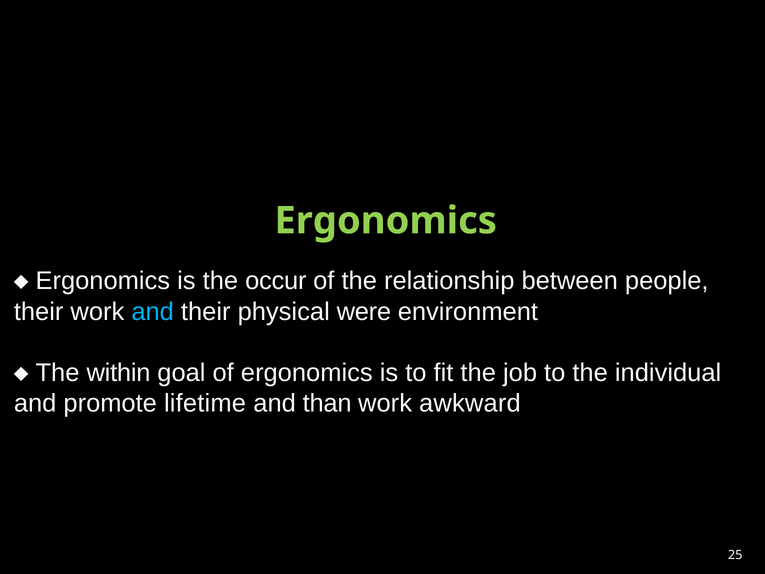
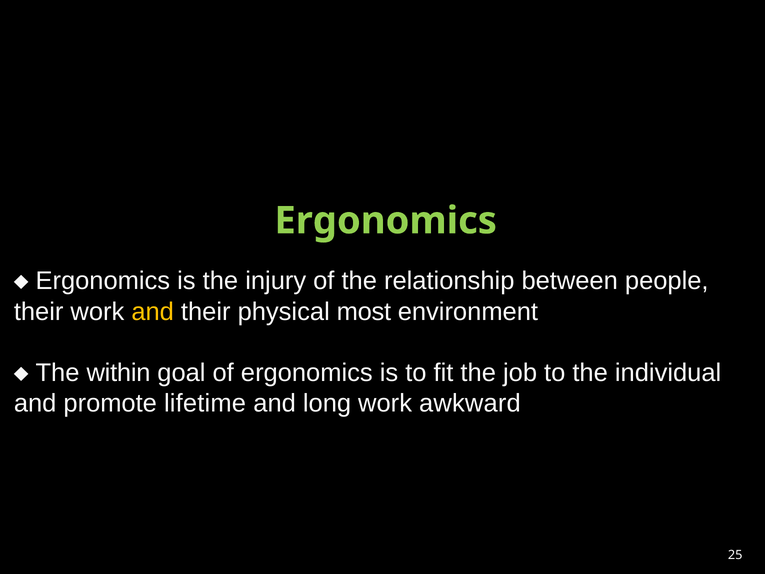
occur: occur -> injury
and at (153, 312) colour: light blue -> yellow
were: were -> most
than: than -> long
